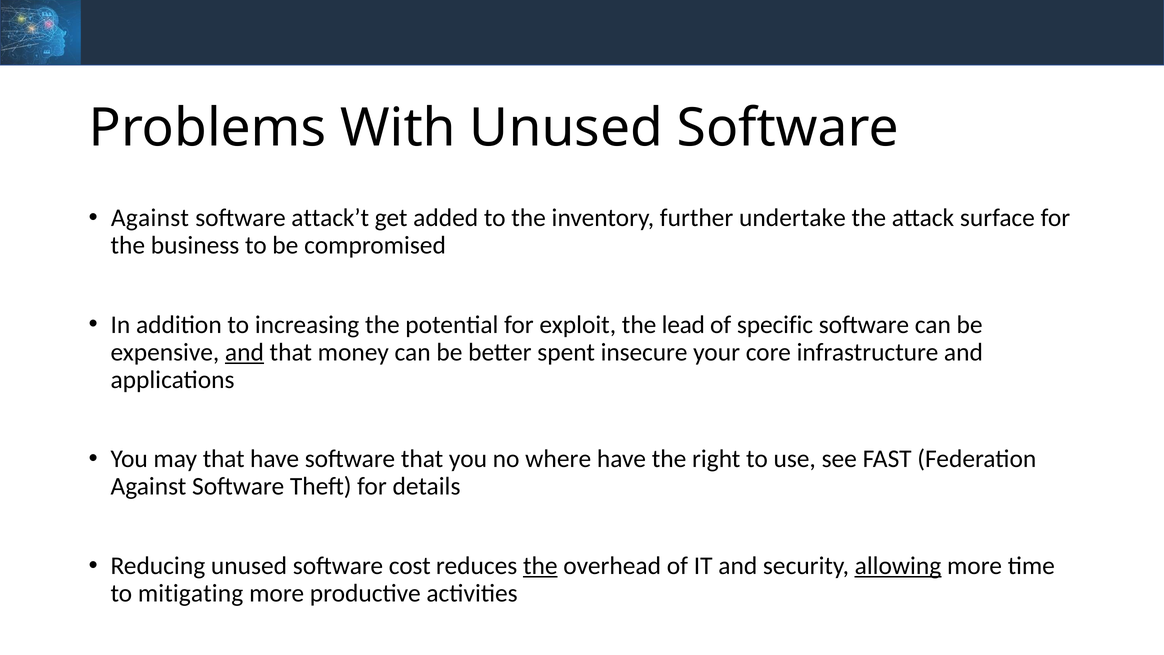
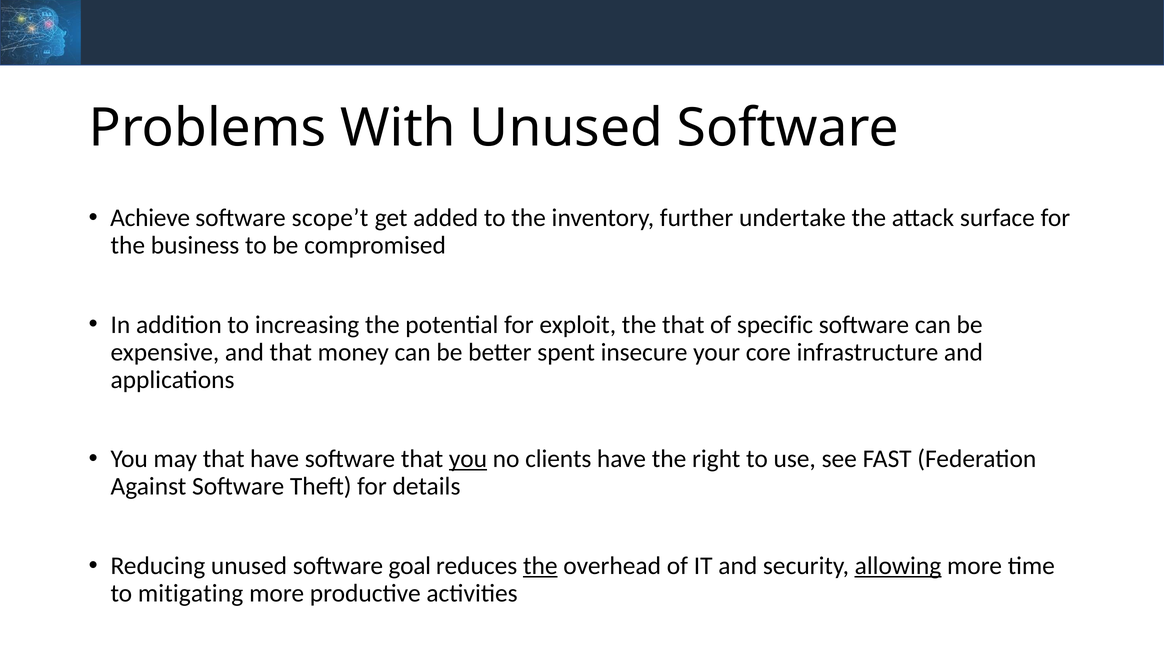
Against at (150, 218): Against -> Achieve
attack’t: attack’t -> scope’t
the lead: lead -> that
and at (244, 352) underline: present -> none
you at (468, 459) underline: none -> present
where: where -> clients
cost: cost -> goal
